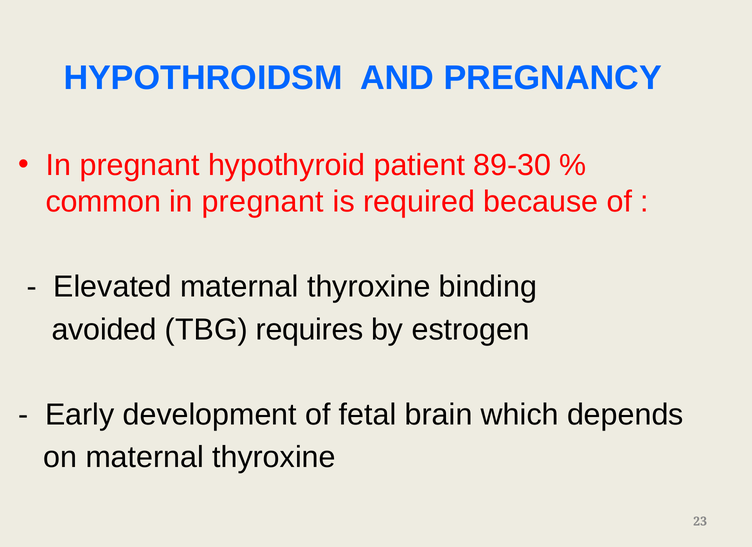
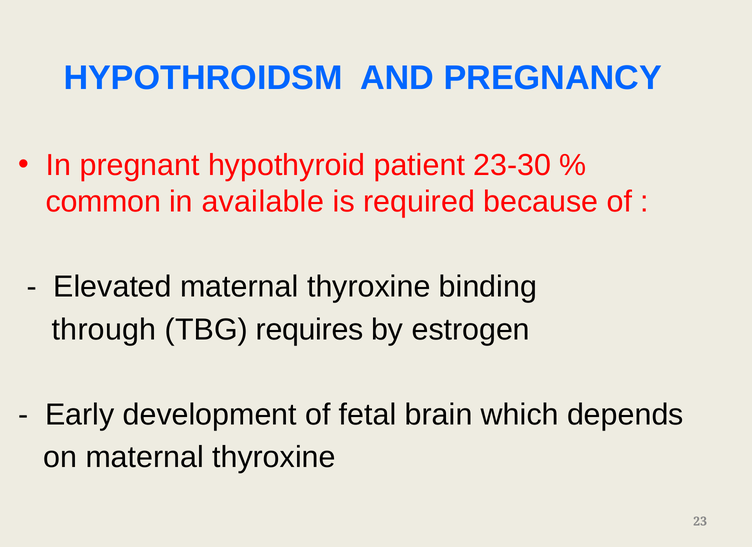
89-30: 89-30 -> 23-30
pregnant at (263, 202): pregnant -> available
avoided: avoided -> through
